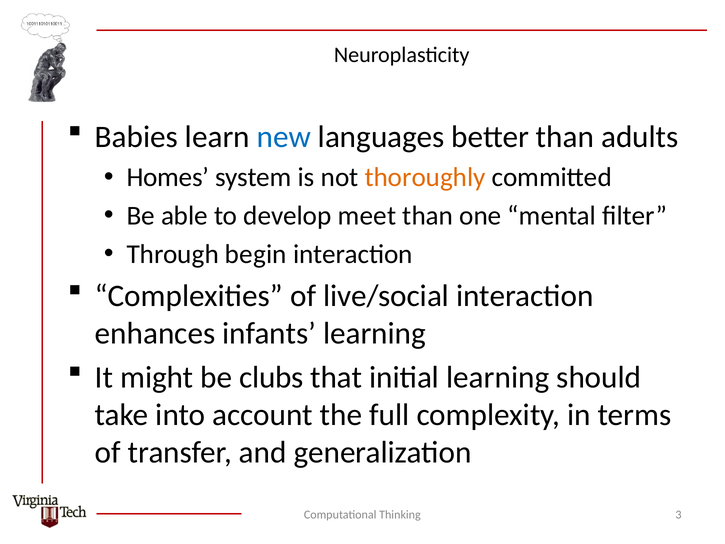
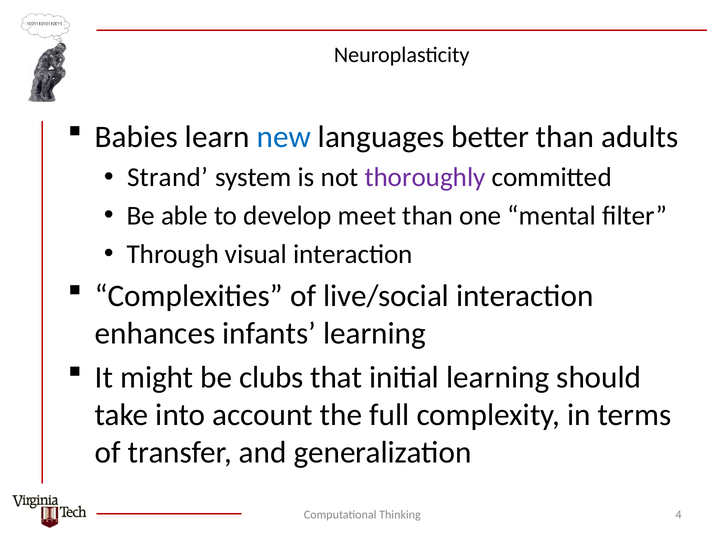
Homes: Homes -> Strand
thoroughly colour: orange -> purple
begin: begin -> visual
3: 3 -> 4
